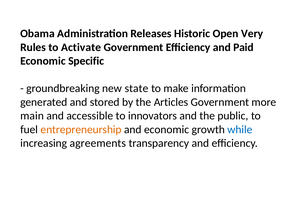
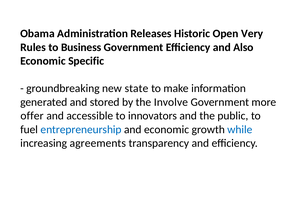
Activate: Activate -> Business
Paid: Paid -> Also
Articles: Articles -> Involve
main: main -> offer
entrepreneurship colour: orange -> blue
